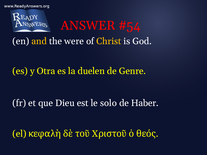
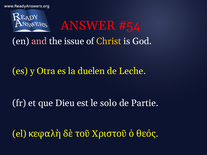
and colour: yellow -> pink
were: were -> issue
Genre: Genre -> Leche
Haber: Haber -> Partie
